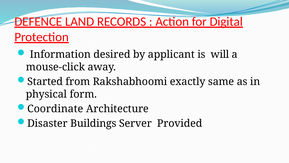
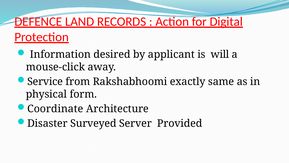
Started: Started -> Service
Buildings: Buildings -> Surveyed
